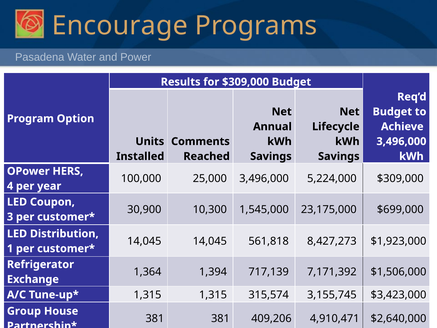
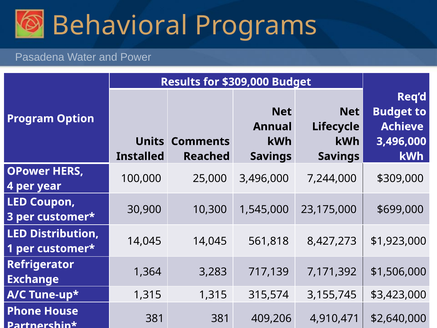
Encourage: Encourage -> Behavioral
5,224,000: 5,224,000 -> 7,244,000
1,394: 1,394 -> 3,283
Group: Group -> Phone
